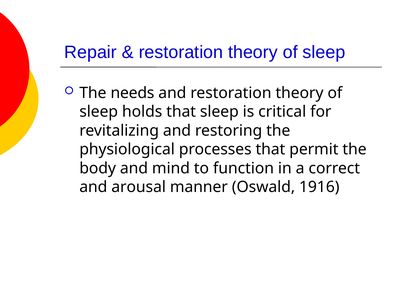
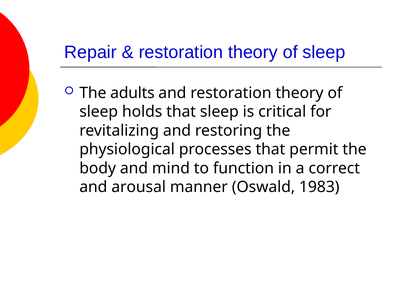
needs: needs -> adults
1916: 1916 -> 1983
